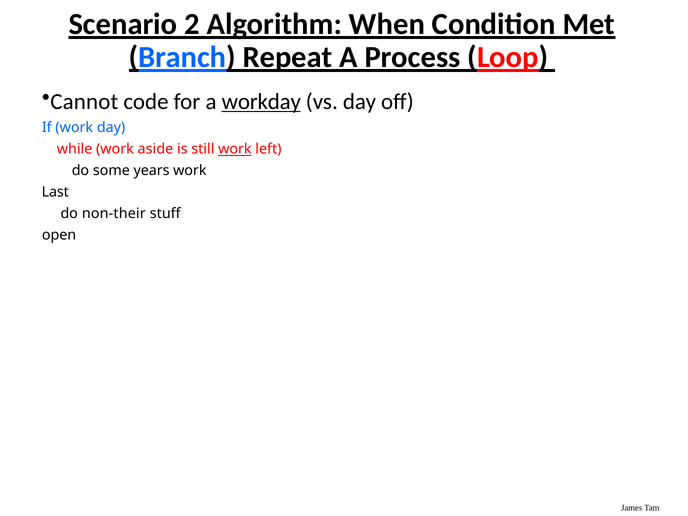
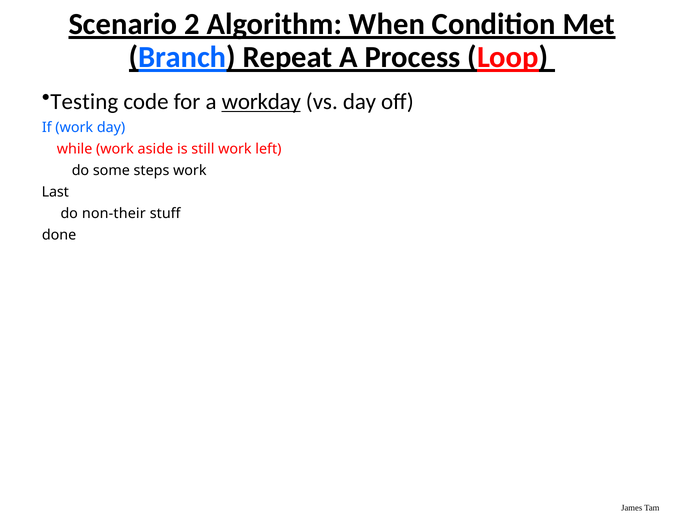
Cannot: Cannot -> Testing
work at (235, 149) underline: present -> none
years: years -> steps
open: open -> done
